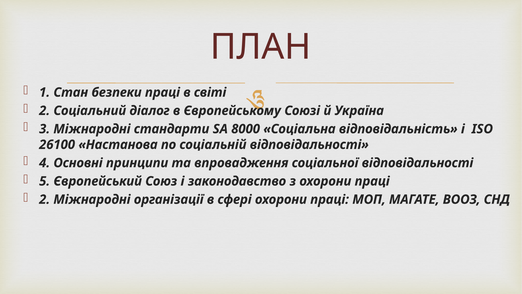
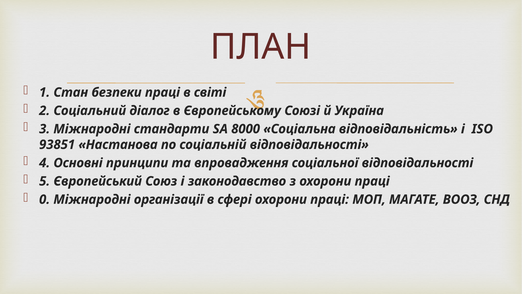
26100: 26100 -> 93851
2 at (45, 199): 2 -> 0
